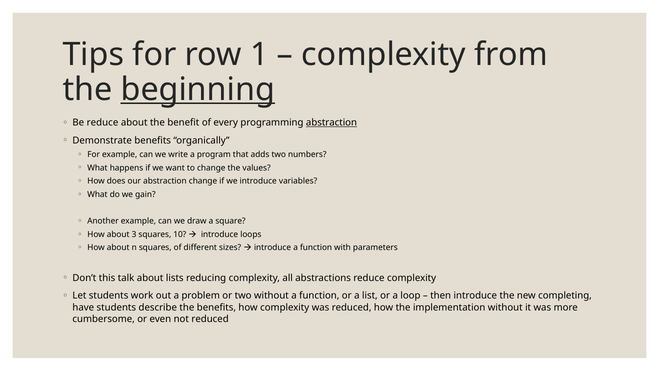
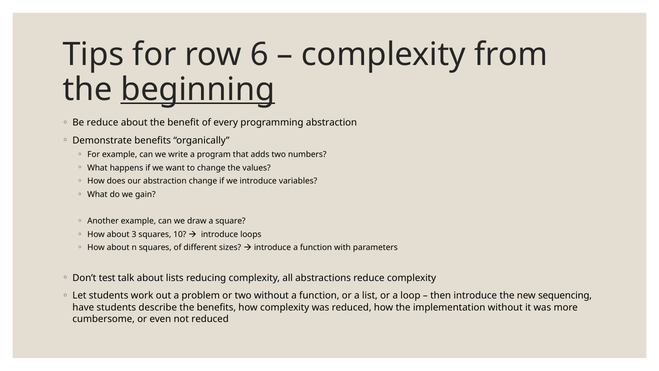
1: 1 -> 6
abstraction at (331, 123) underline: present -> none
this: this -> test
completing: completing -> sequencing
